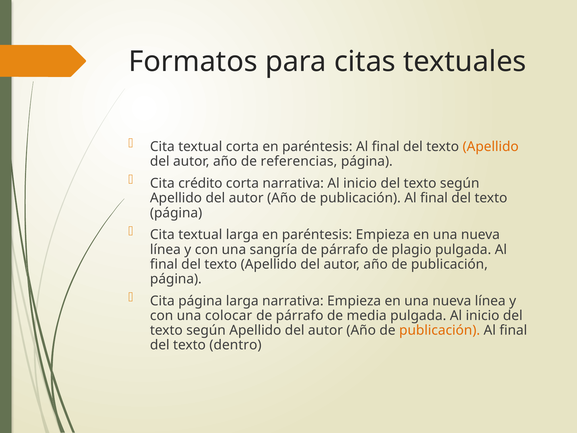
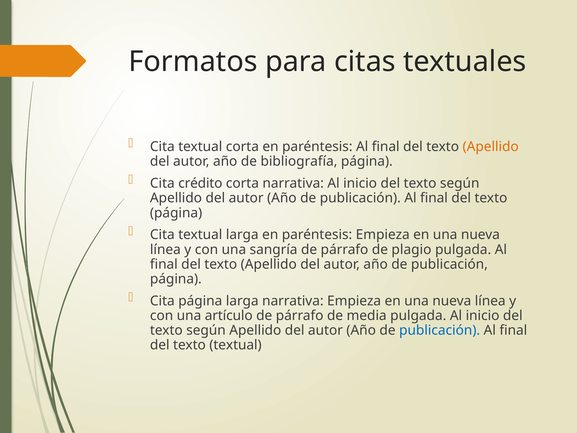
referencias: referencias -> bibliografía
colocar: colocar -> artículo
publicación at (440, 330) colour: orange -> blue
texto dentro: dentro -> textual
